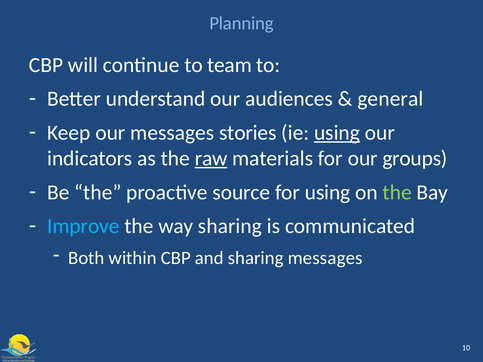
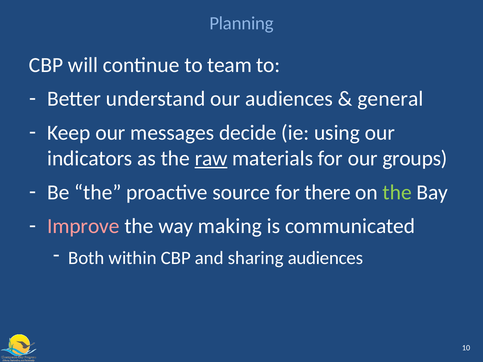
stories: stories -> decide
using at (337, 133) underline: present -> none
for using: using -> there
Improve colour: light blue -> pink
way sharing: sharing -> making
sharing messages: messages -> audiences
